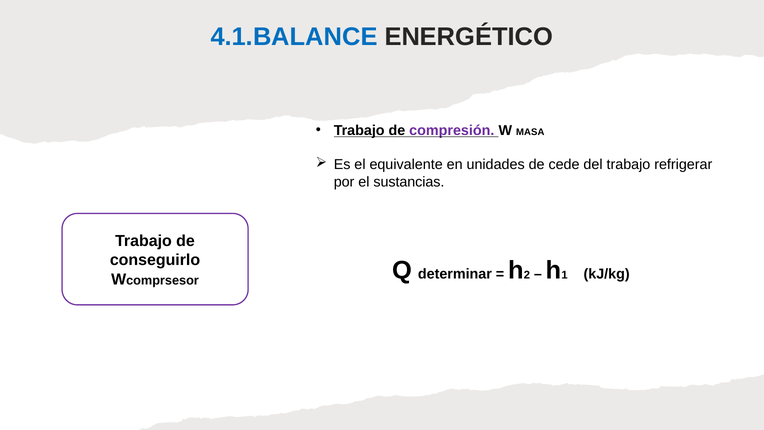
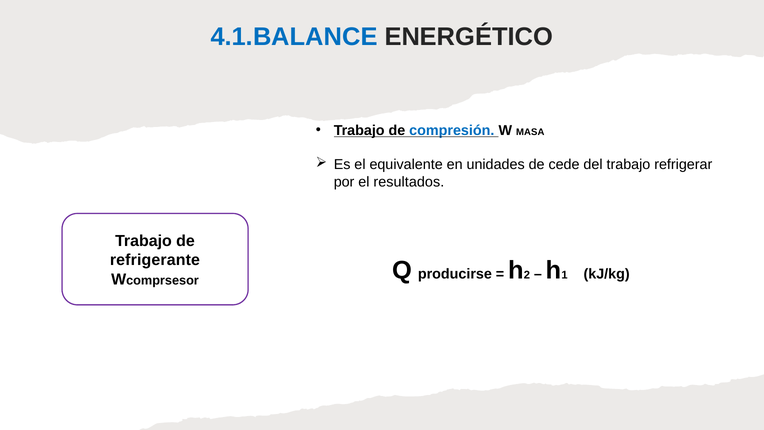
compresión colour: purple -> blue
sustancias: sustancias -> resultados
conseguirlo: conseguirlo -> refrigerante
determinar: determinar -> producirse
